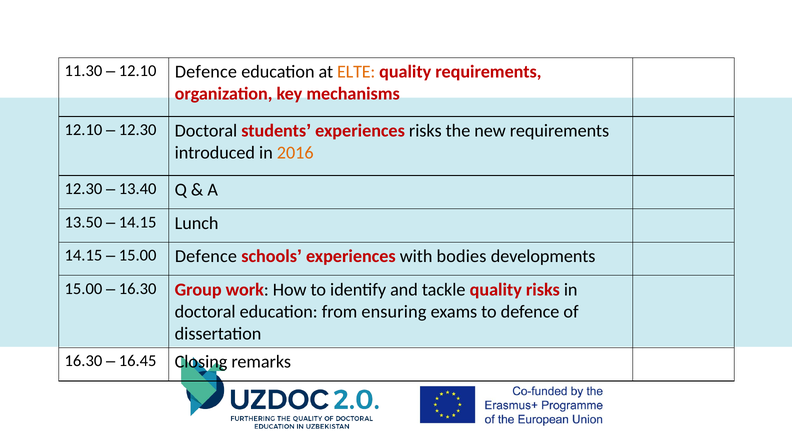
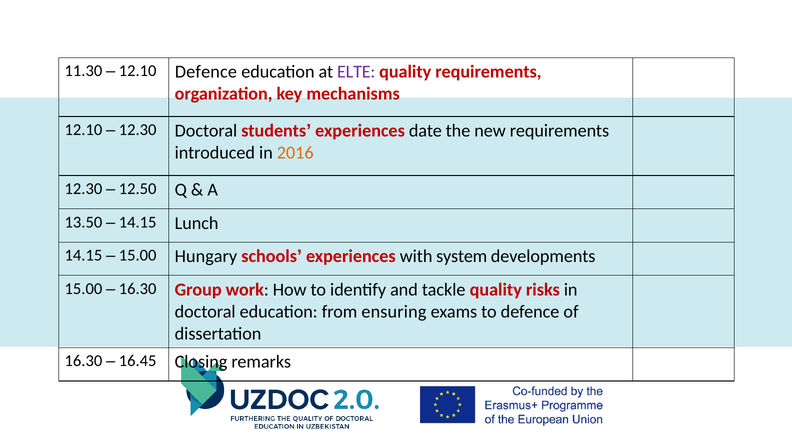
ELTE colour: orange -> purple
experiences risks: risks -> date
13.40: 13.40 -> 12.50
15.00 Defence: Defence -> Hungary
bodies: bodies -> system
